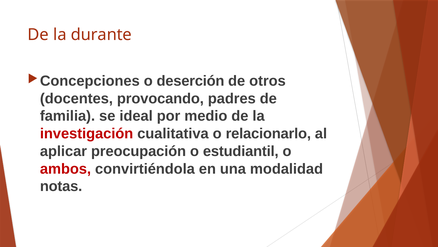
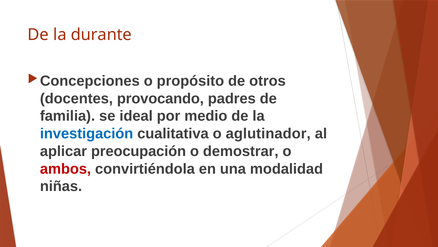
deserción: deserción -> propósito
investigación colour: red -> blue
relacionarlo: relacionarlo -> aglutinador
estudiantil: estudiantil -> demostrar
notas: notas -> niñas
